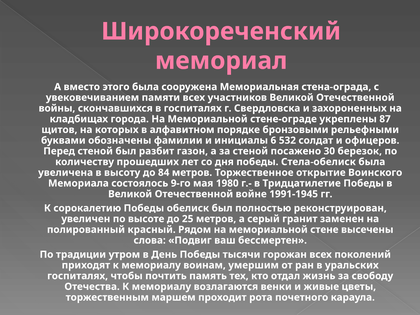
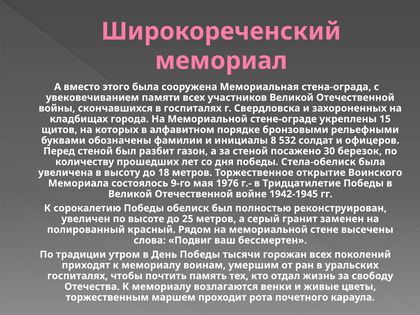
87: 87 -> 15
6: 6 -> 8
84: 84 -> 18
1980: 1980 -> 1976
1991-1945: 1991-1945 -> 1942-1945
